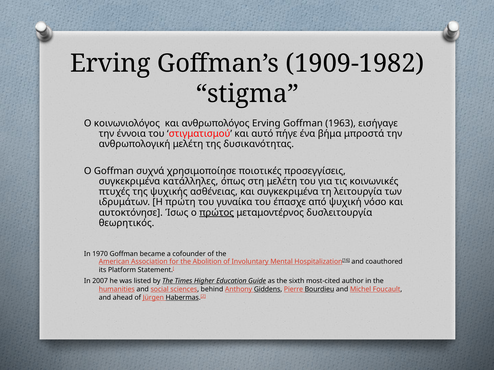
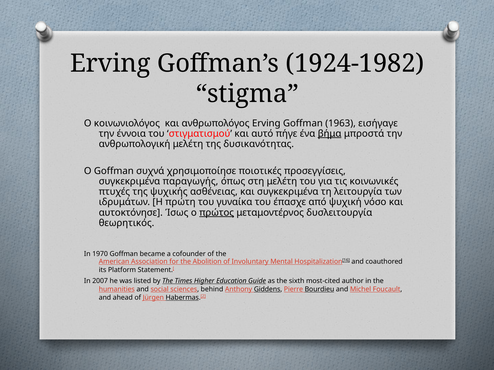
1909-1982: 1909-1982 -> 1924-1982
βήμα underline: none -> present
κατάλληλες: κατάλληλες -> παραγωγής
